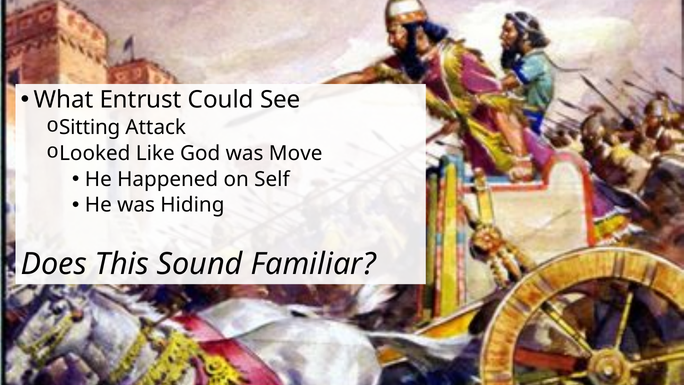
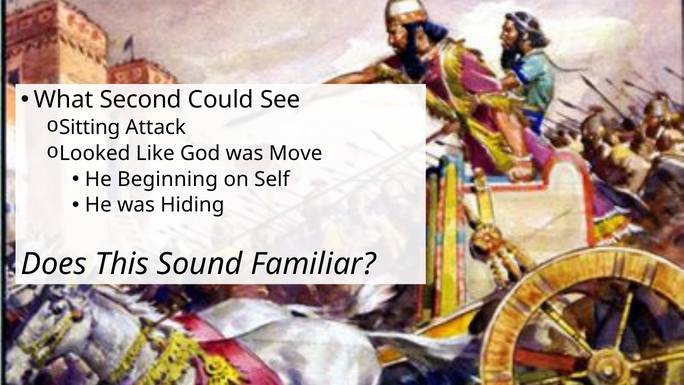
Entrust: Entrust -> Second
Happened: Happened -> Beginning
